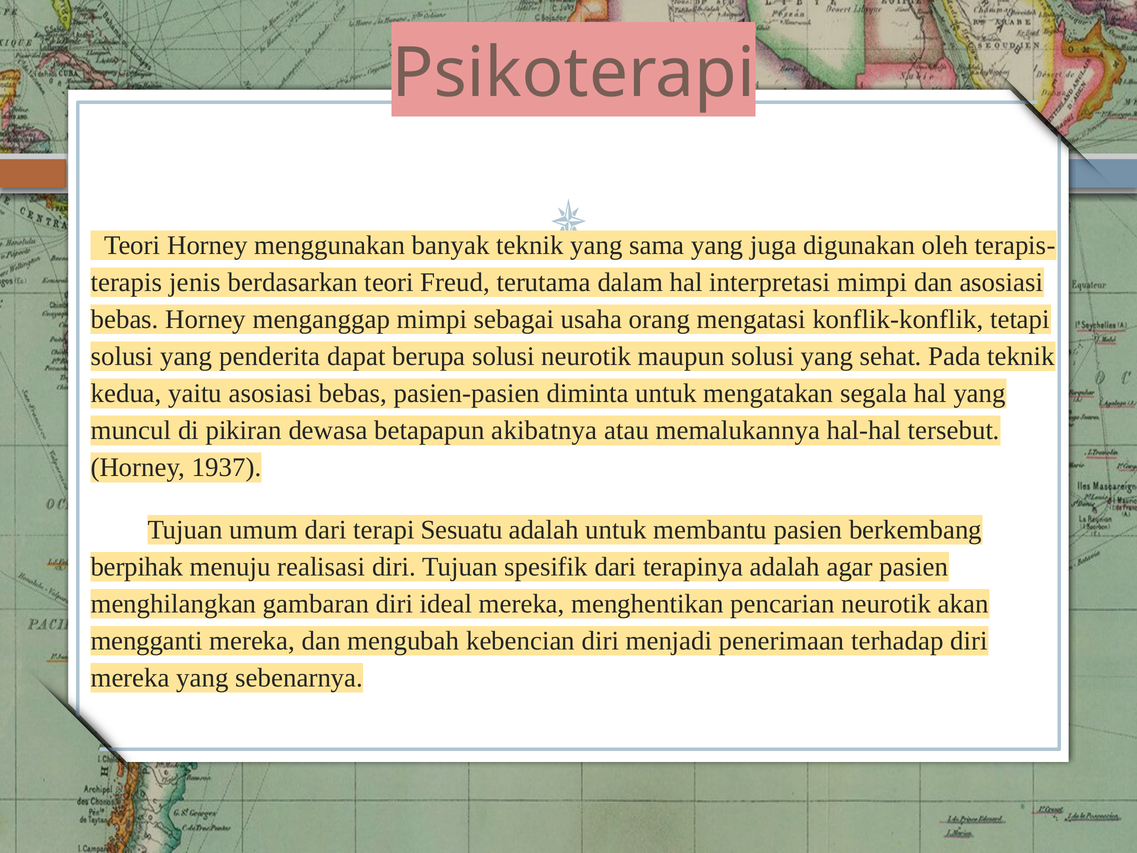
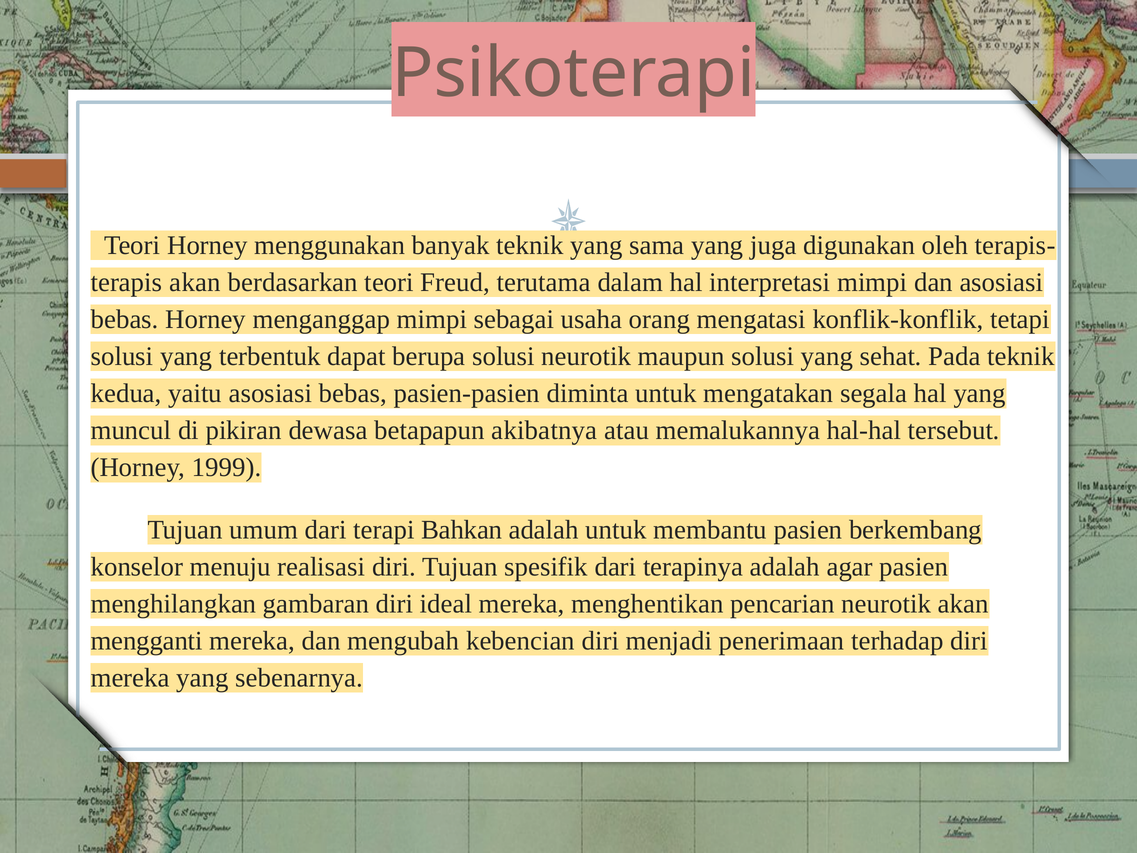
jenis at (195, 282): jenis -> akan
penderita: penderita -> terbentuk
1937: 1937 -> 1999
Sesuatu: Sesuatu -> Bahkan
berpihak: berpihak -> konselor
